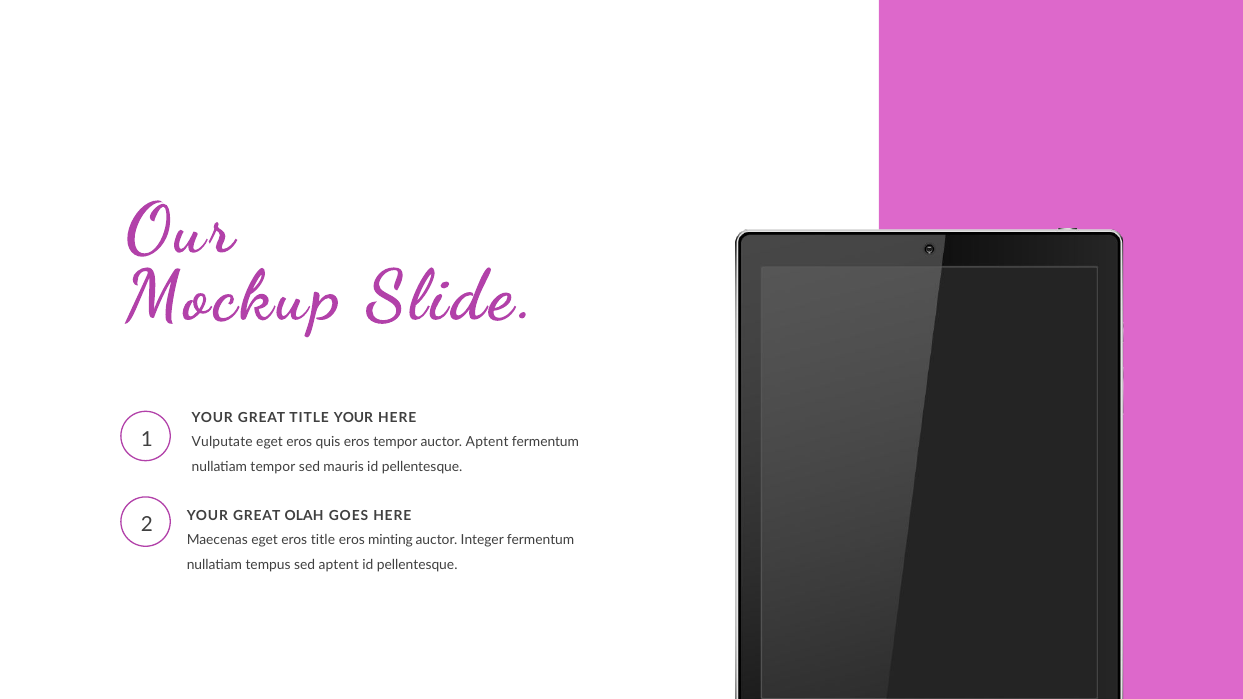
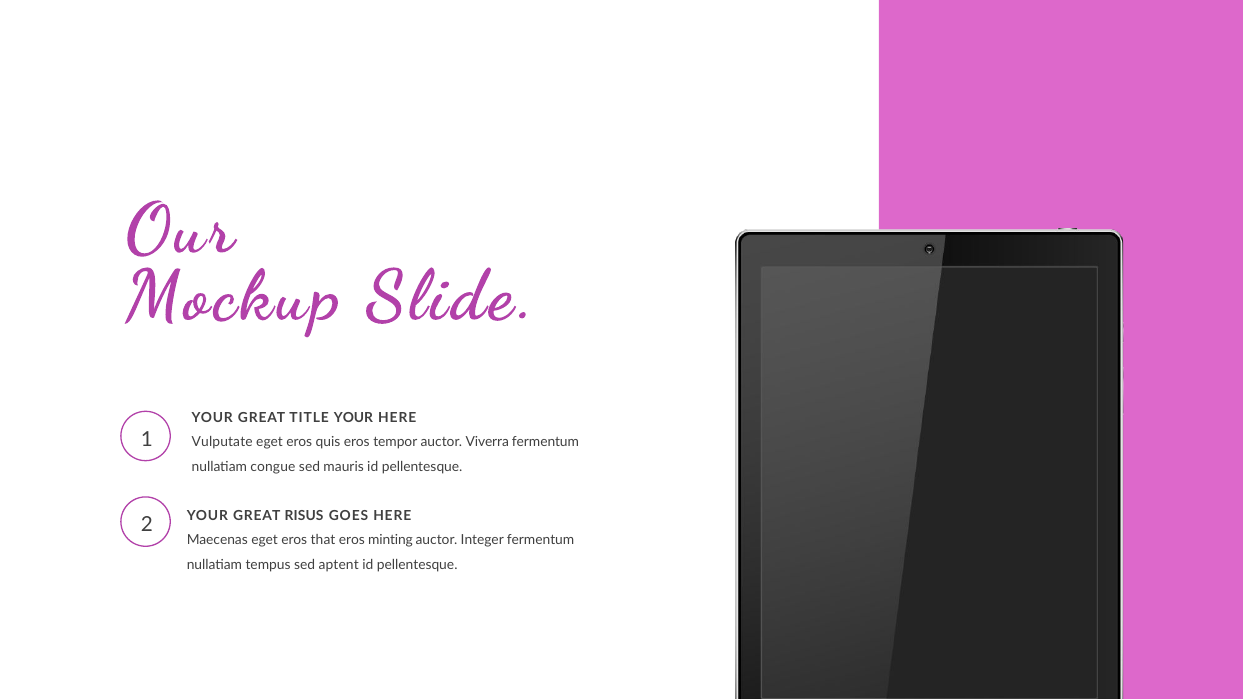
auctor Aptent: Aptent -> Viverra
nullatiam tempor: tempor -> congue
OLAH: OLAH -> RISUS
eros title: title -> that
